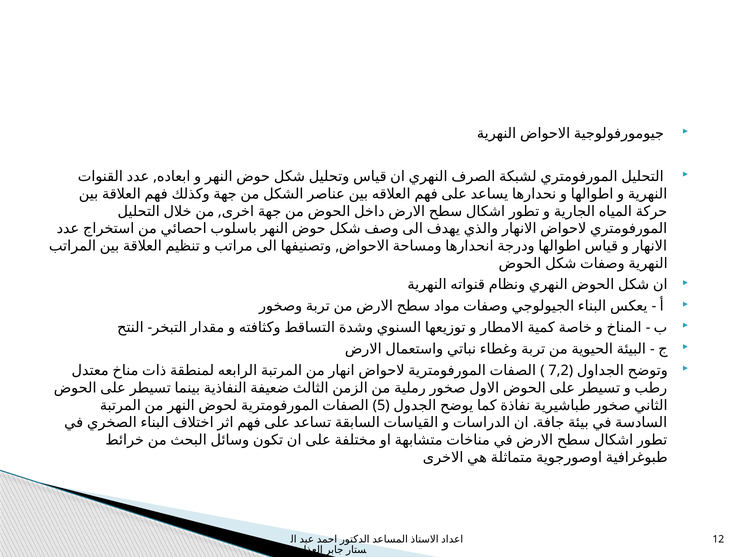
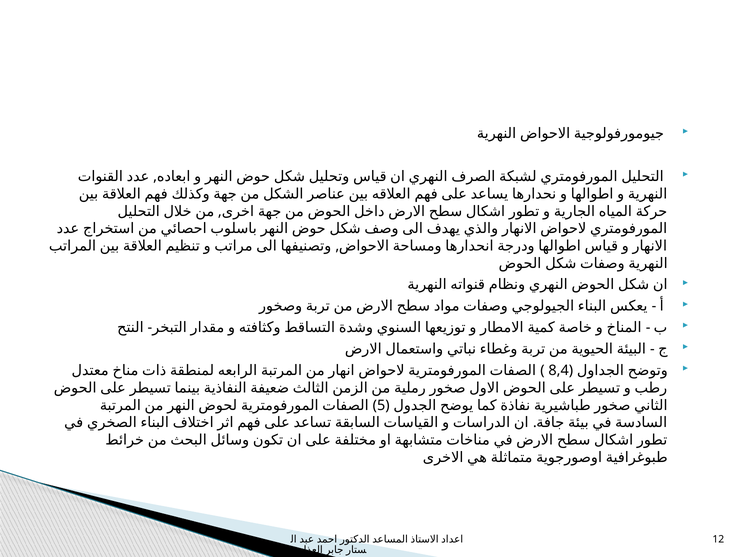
7,2: 7,2 -> 8,4
